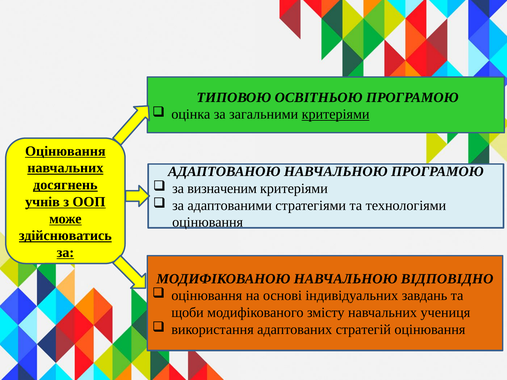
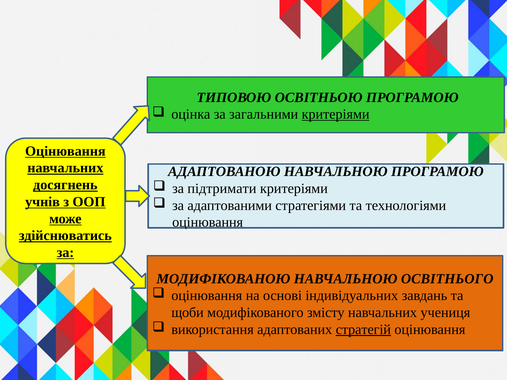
визначеним: визначеним -> підтримати
ВІДПОВІДНО: ВІДПОВІДНО -> ОСВІТНЬОГО
стратегій underline: none -> present
